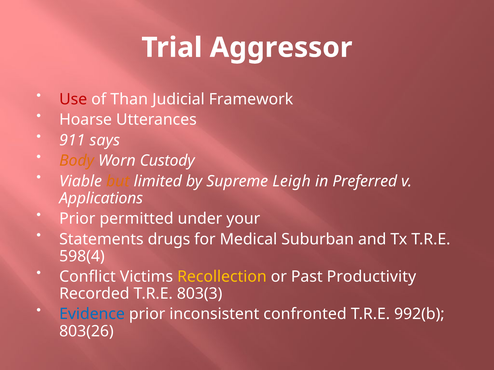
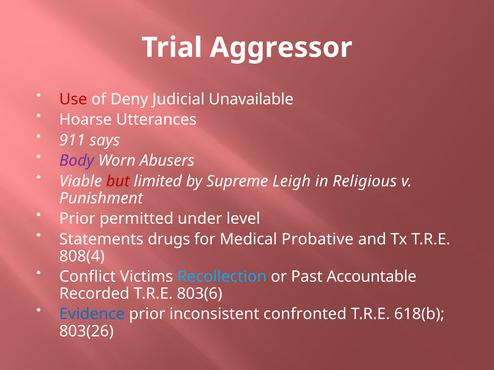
Than: Than -> Deny
Framework: Framework -> Unavailable
Body colour: orange -> purple
Custody: Custody -> Abusers
but colour: orange -> red
Preferred: Preferred -> Religious
Applications: Applications -> Punishment
your: your -> level
Suburban: Suburban -> Probative
598(4: 598(4 -> 808(4
Recollection colour: yellow -> light blue
Productivity: Productivity -> Accountable
803(3: 803(3 -> 803(6
992(b: 992(b -> 618(b
